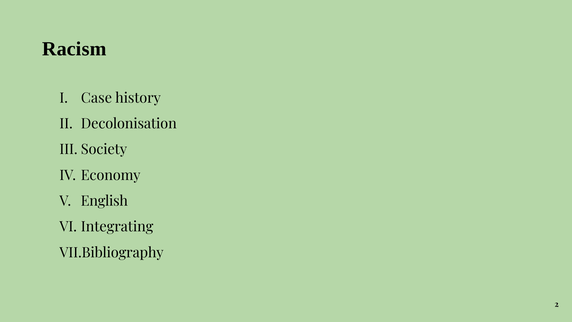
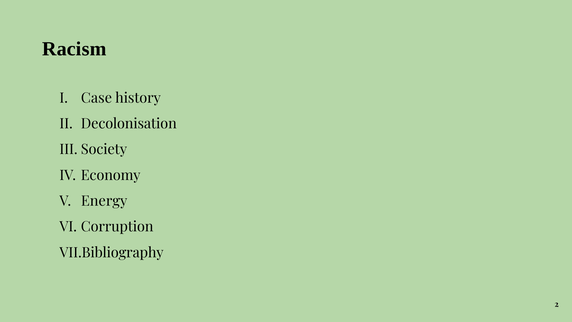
English: English -> Energy
Integrating: Integrating -> Corruption
